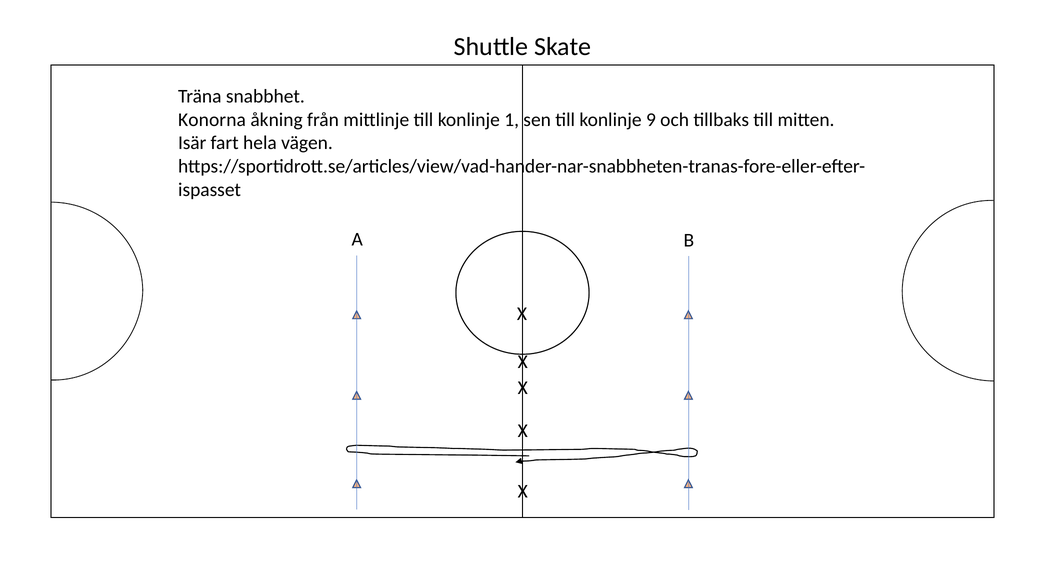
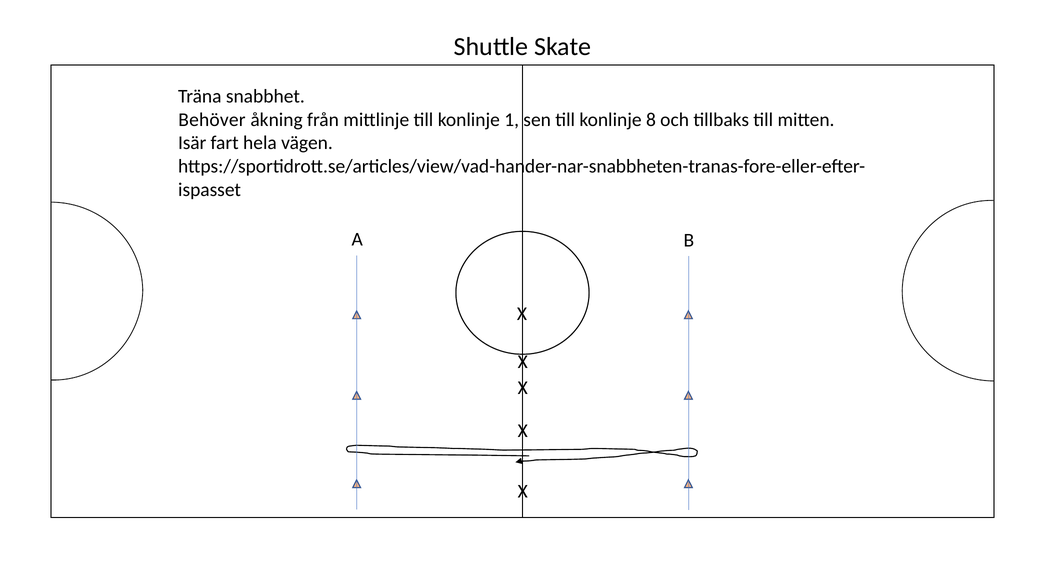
Konorna: Konorna -> Behöver
9: 9 -> 8
